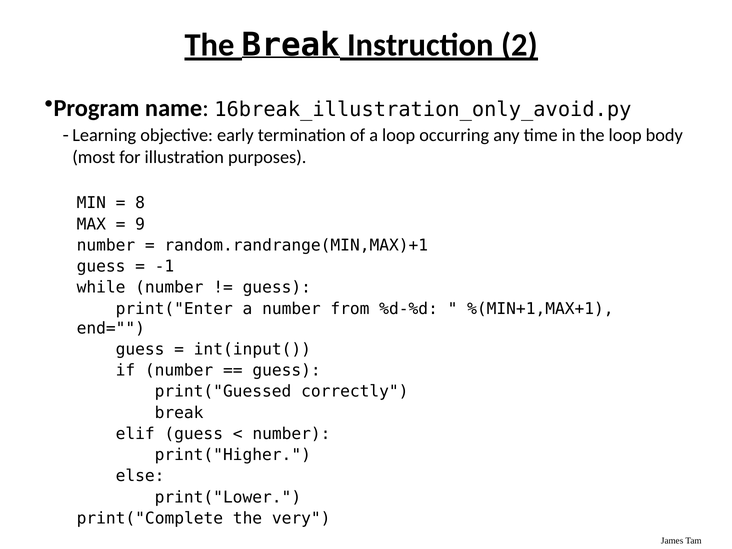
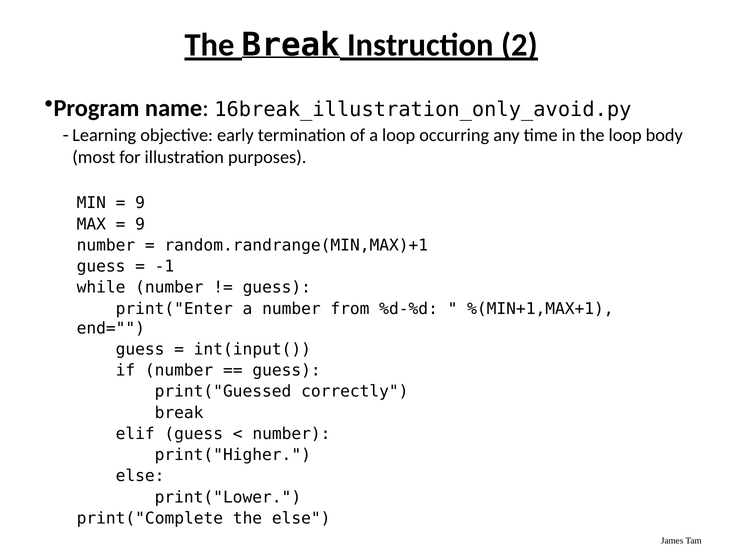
8 at (140, 203): 8 -> 9
the very: very -> else
